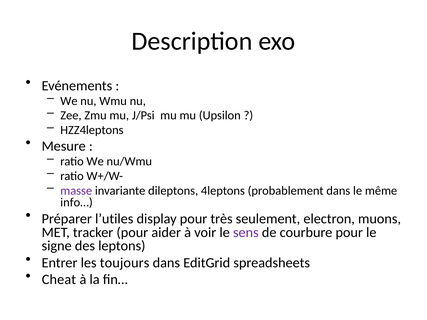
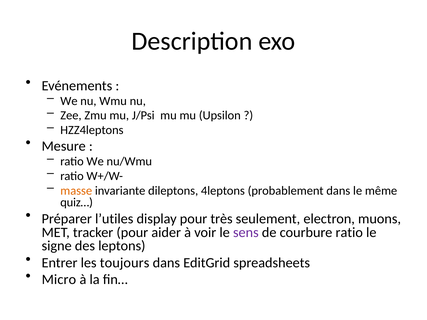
masse colour: purple -> orange
info…: info… -> quiz…
courbure pour: pour -> ratio
Cheat: Cheat -> Micro
